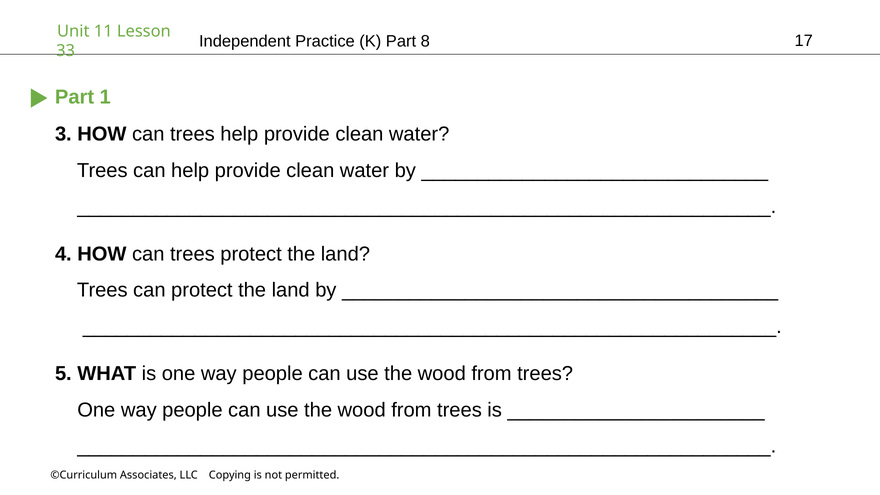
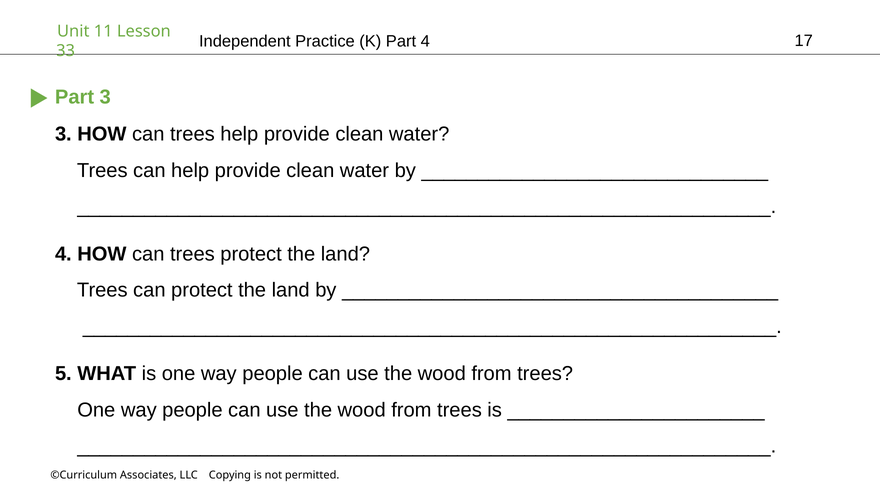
Part 8: 8 -> 4
Part 1: 1 -> 3
